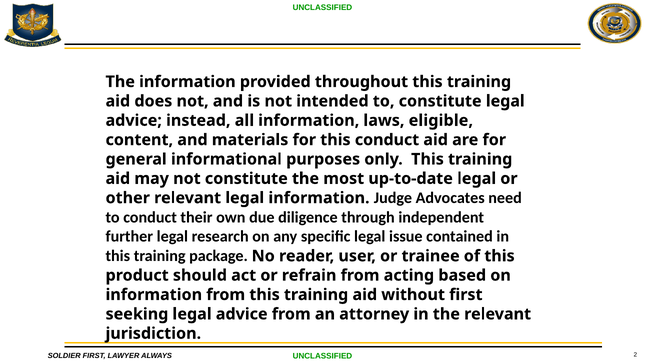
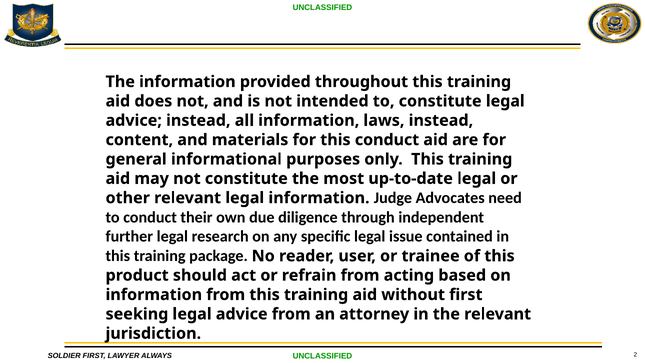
laws eligible: eligible -> instead
